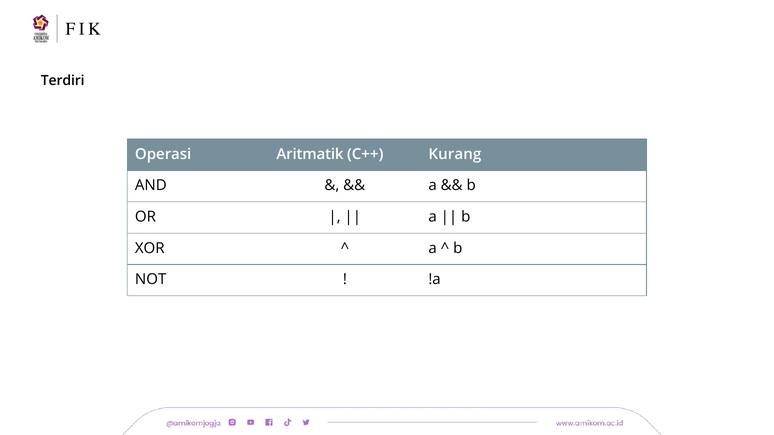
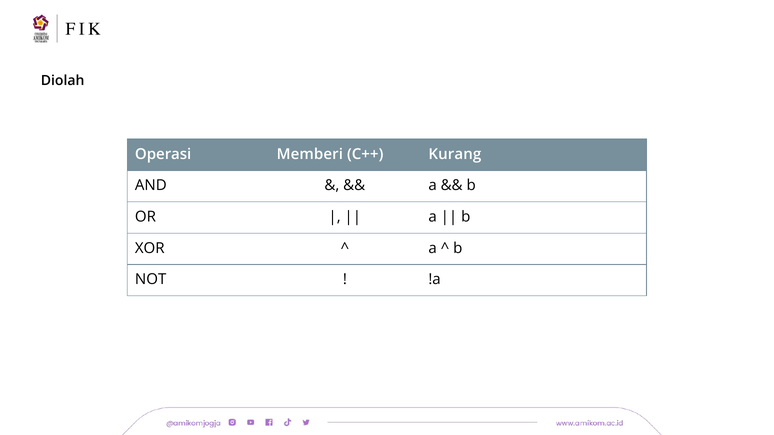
Terdiri: Terdiri -> Diolah
Aritmatik: Aritmatik -> Memberi
